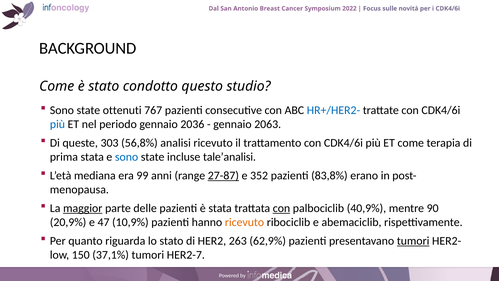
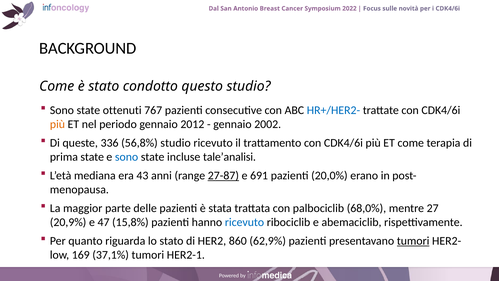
più at (57, 124) colour: blue -> orange
2036: 2036 -> 2012
2063: 2063 -> 2002
303: 303 -> 336
56,8% analisi: analisi -> studio
prima stata: stata -> state
99: 99 -> 43
352: 352 -> 691
83,8%: 83,8% -> 20,0%
maggior underline: present -> none
con at (281, 208) underline: present -> none
40,9%: 40,9% -> 68,0%
90: 90 -> 27
10,9%: 10,9% -> 15,8%
ricevuto at (244, 222) colour: orange -> blue
263: 263 -> 860
150: 150 -> 169
HER2-7: HER2-7 -> HER2-1
